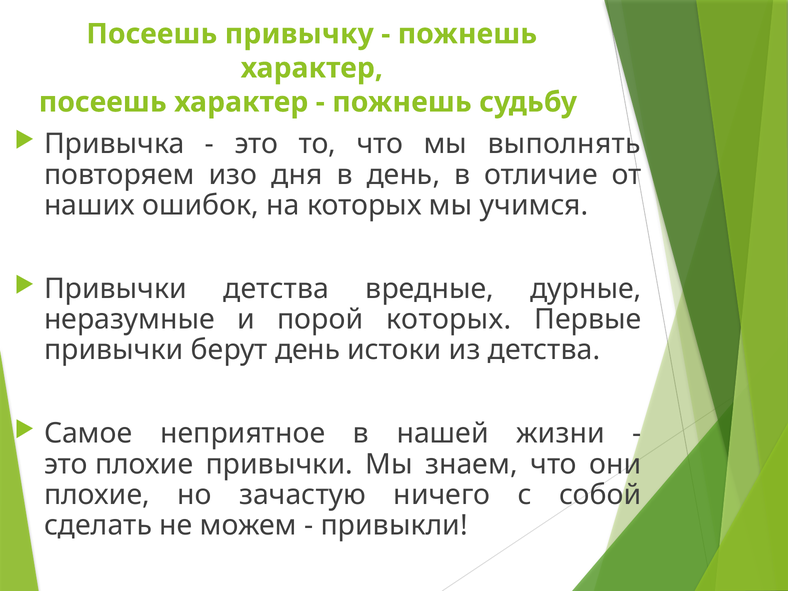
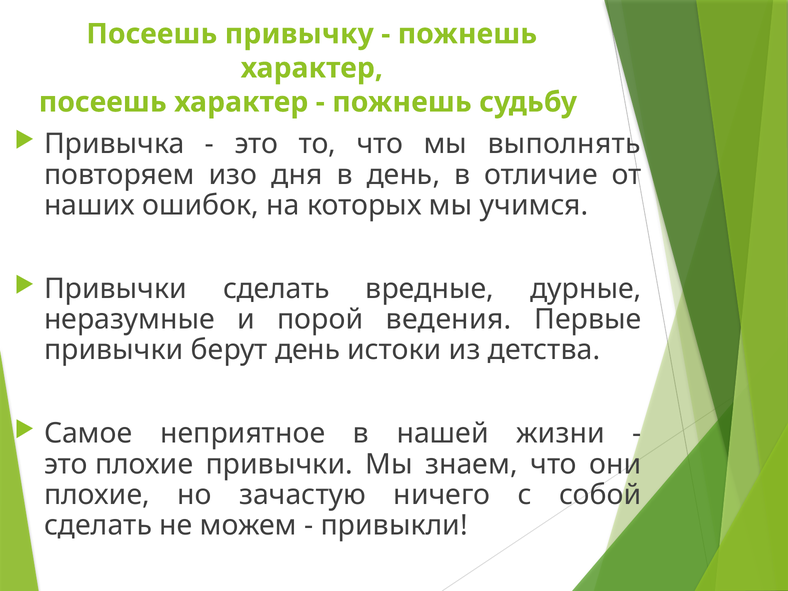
Привычки детства: детства -> сделать
порой которых: которых -> ведения
